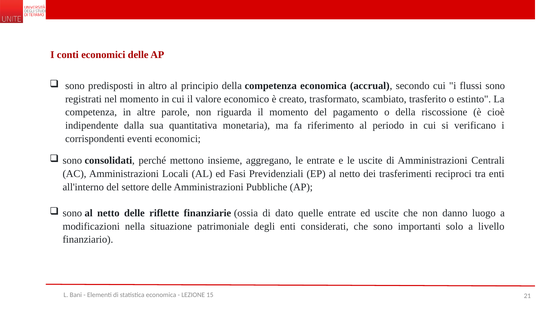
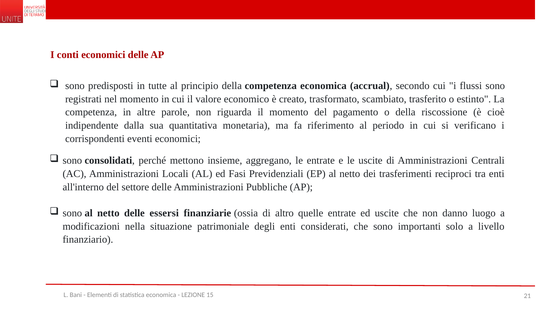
altro: altro -> tutte
riflette: riflette -> essersi
dato: dato -> altro
